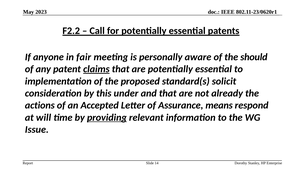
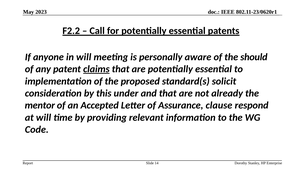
in fair: fair -> will
actions: actions -> mentor
means: means -> clause
providing underline: present -> none
Issue: Issue -> Code
